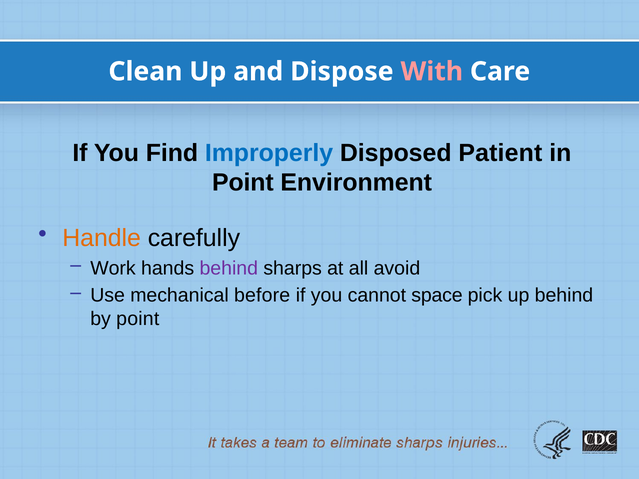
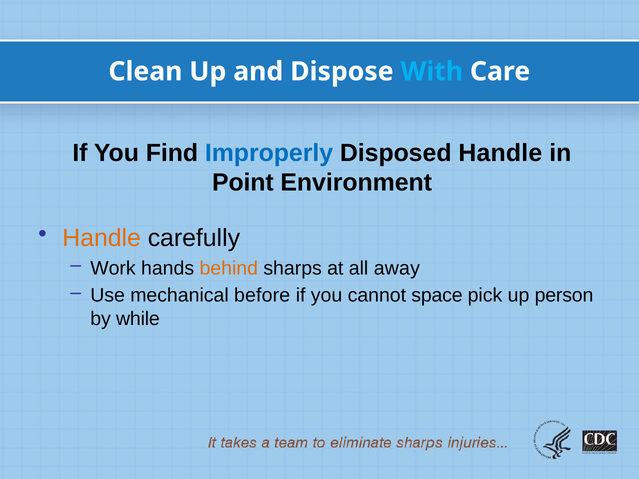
With colour: pink -> light blue
Disposed Patient: Patient -> Handle
behind at (229, 268) colour: purple -> orange
avoid: avoid -> away
up behind: behind -> person
by point: point -> while
